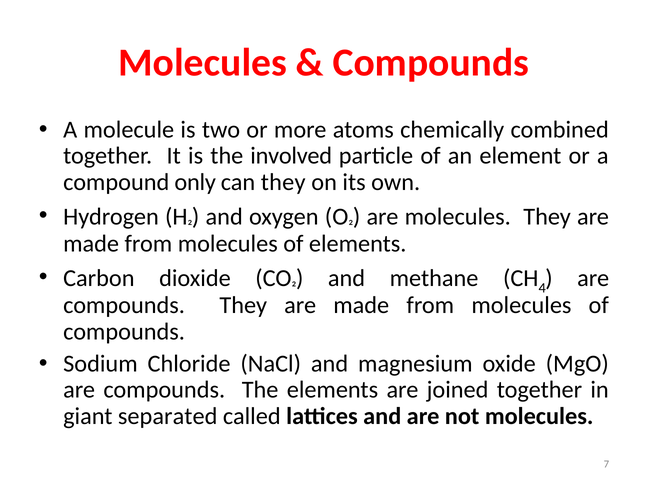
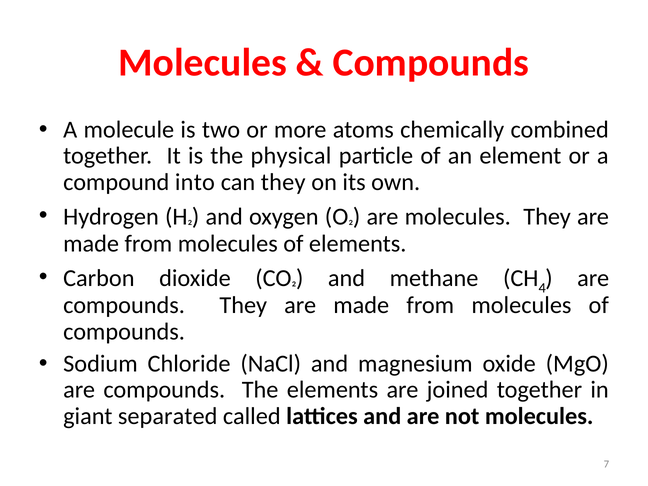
involved: involved -> physical
only: only -> into
